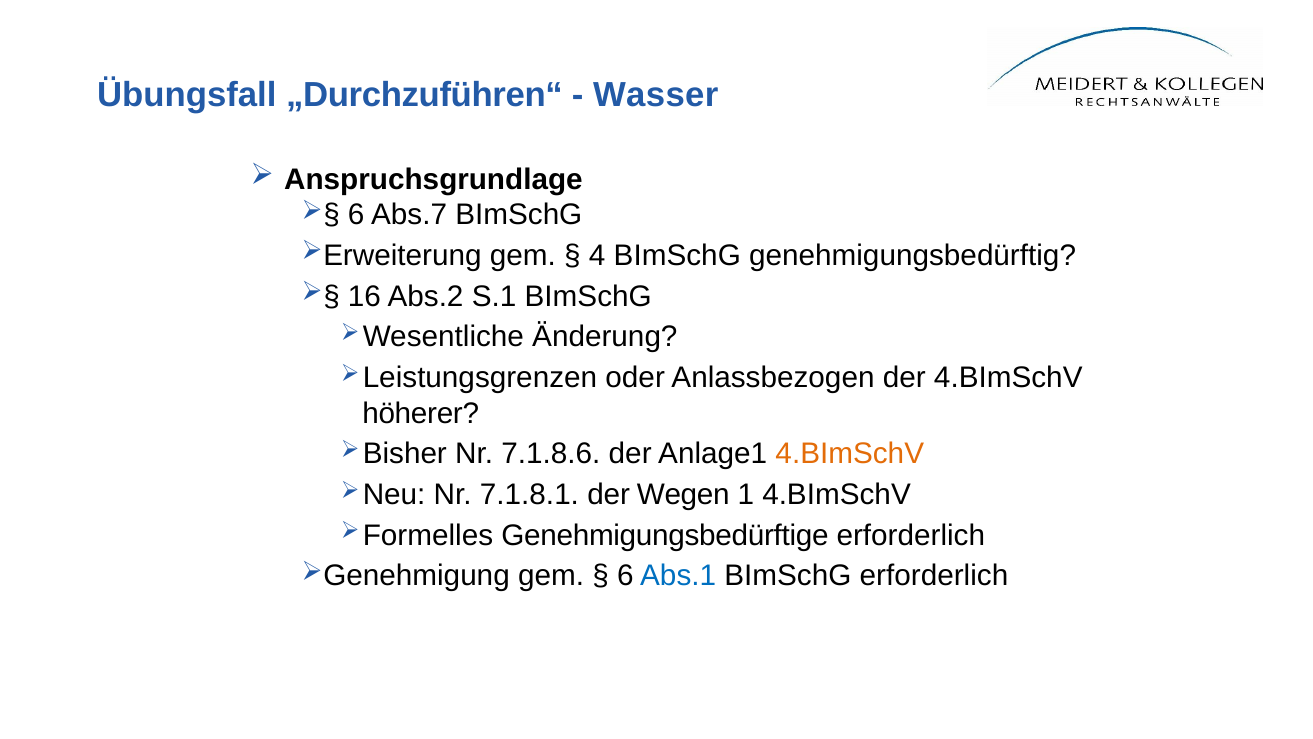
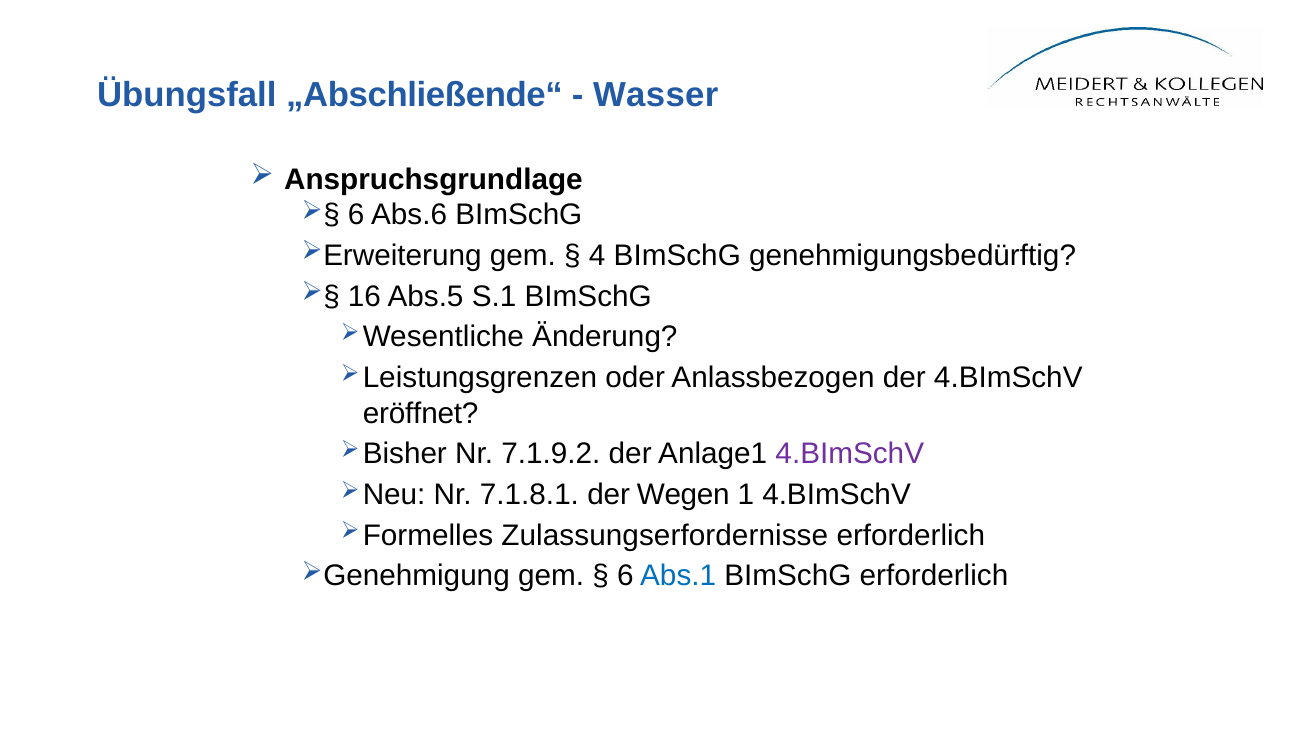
„Durchzuführen“: „Durchzuführen“ -> „Abschließende“
Abs.7: Abs.7 -> Abs.6
Abs.2: Abs.2 -> Abs.5
höherer: höherer -> eröffnet
7.1.8.6: 7.1.8.6 -> 7.1.9.2
4.BImSchV at (850, 454) colour: orange -> purple
Genehmigungsbedürftige: Genehmigungsbedürftige -> Zulassungserfordernisse
